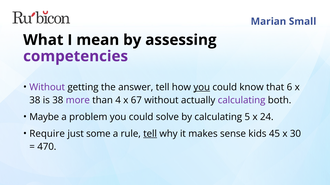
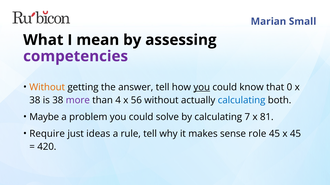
Without at (47, 87) colour: purple -> orange
6: 6 -> 0
67: 67 -> 56
calculating at (242, 101) colour: purple -> blue
5: 5 -> 7
24: 24 -> 81
some: some -> ideas
tell at (150, 134) underline: present -> none
kids: kids -> role
x 30: 30 -> 45
470: 470 -> 420
